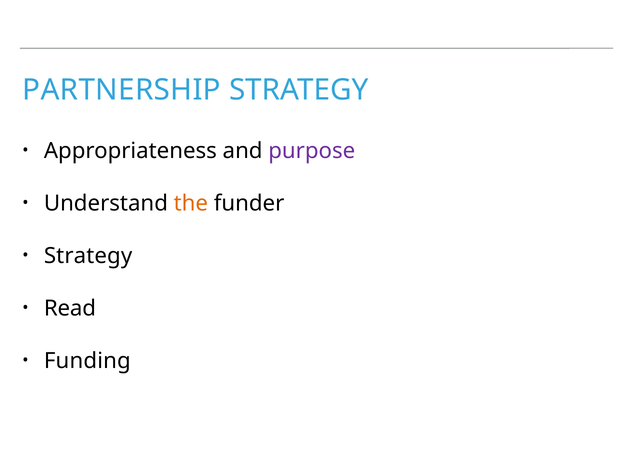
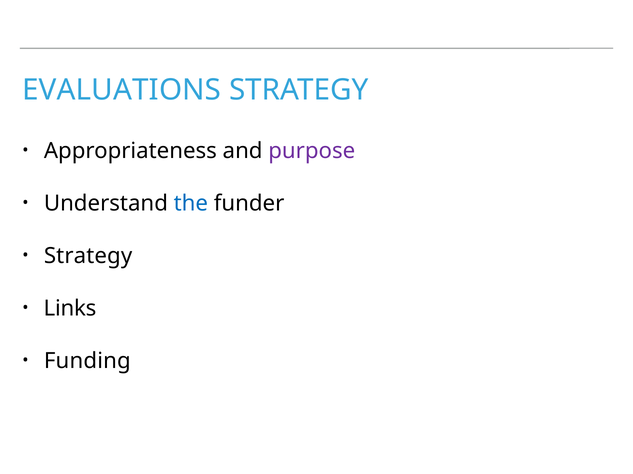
PARTNERSHIP: PARTNERSHIP -> EVALUATIONS
the colour: orange -> blue
Read: Read -> Links
